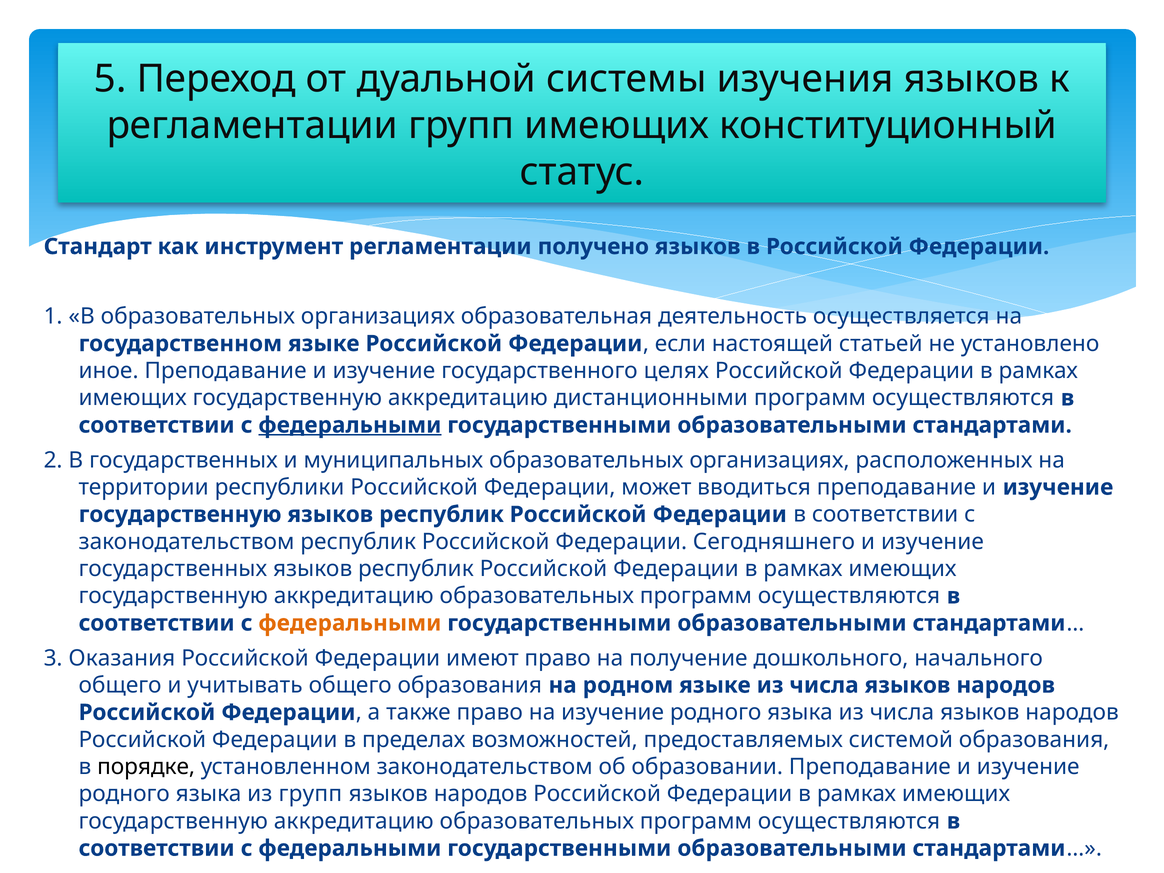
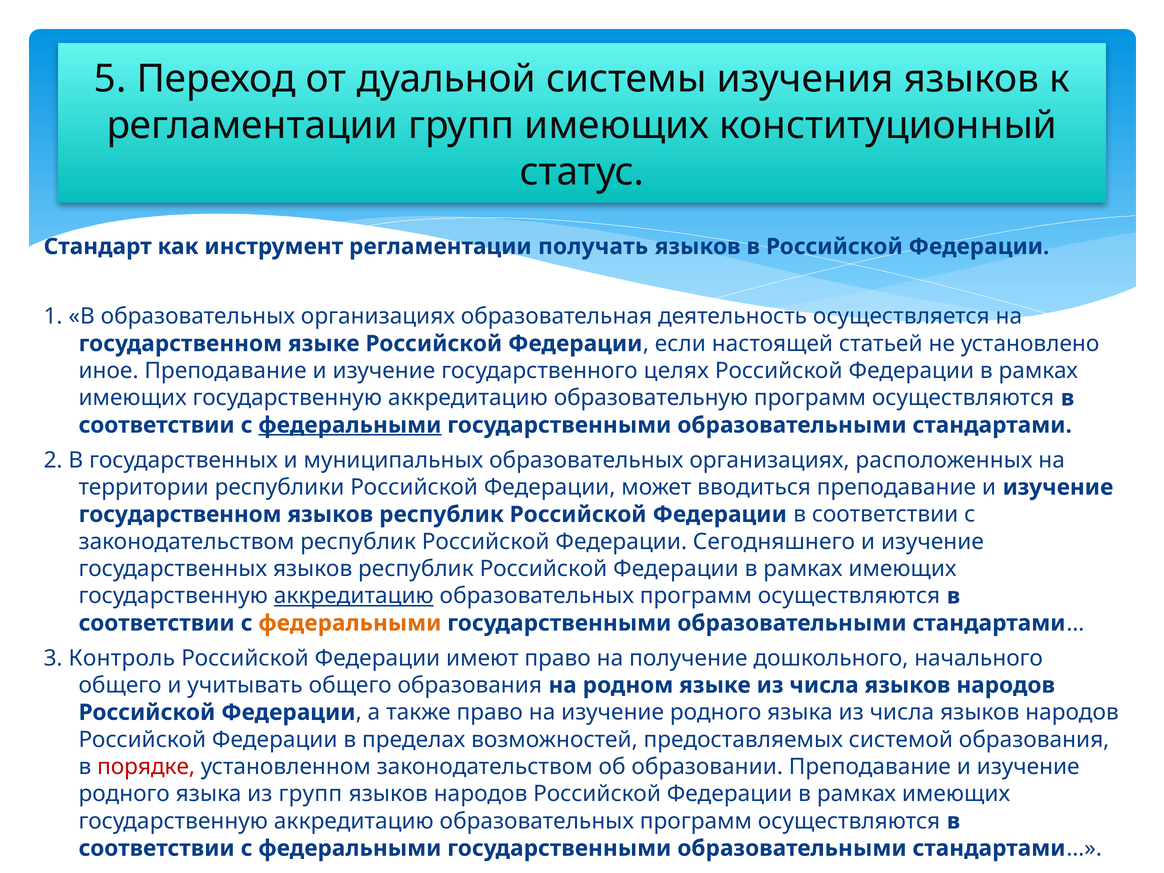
получено: получено -> получать
дистанционными: дистанционными -> образовательную
государственную at (180, 514): государственную -> государственном
аккредитацию at (354, 596) underline: none -> present
Оказания: Оказания -> Контроль
порядке colour: black -> red
